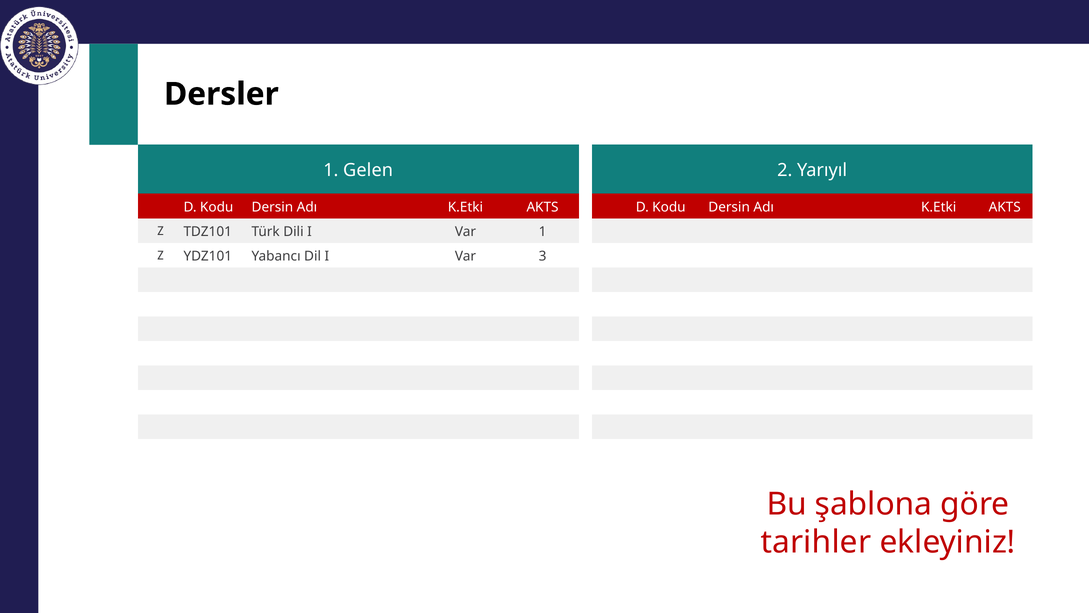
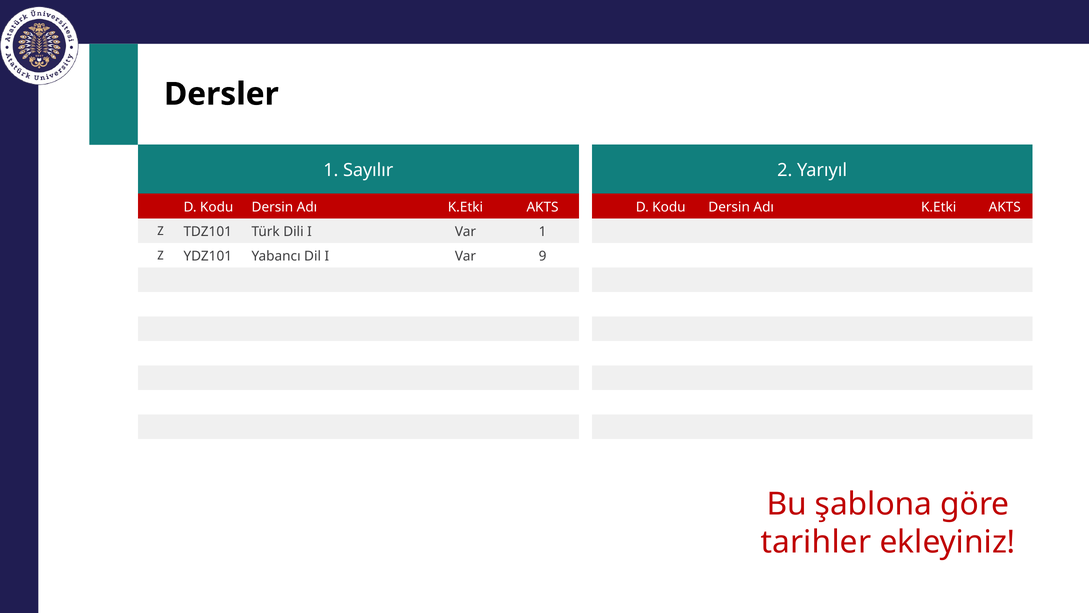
Gelen: Gelen -> Sayılır
3: 3 -> 9
